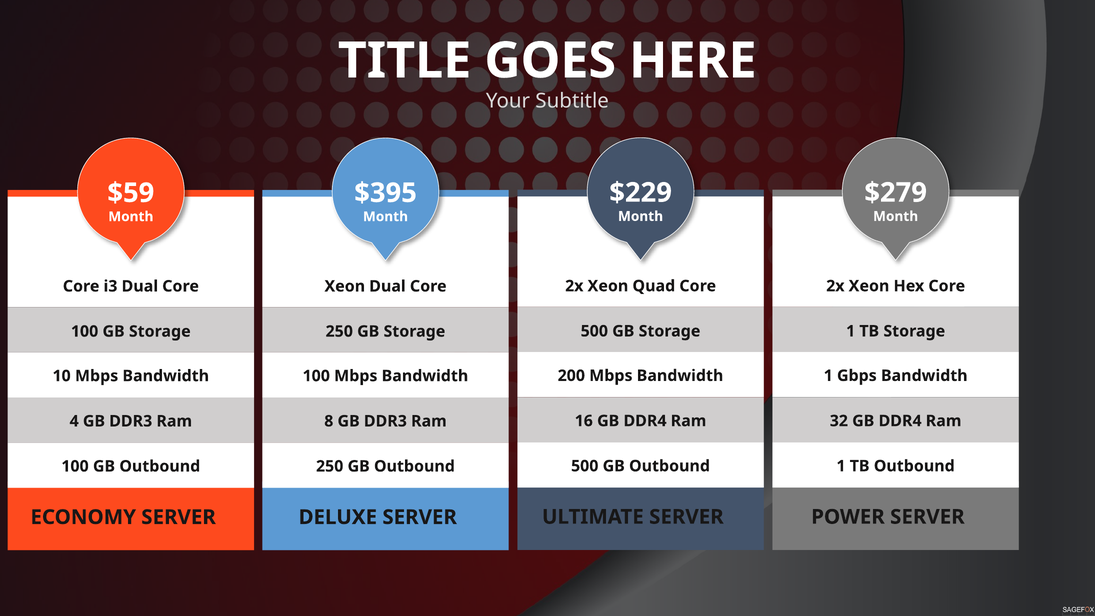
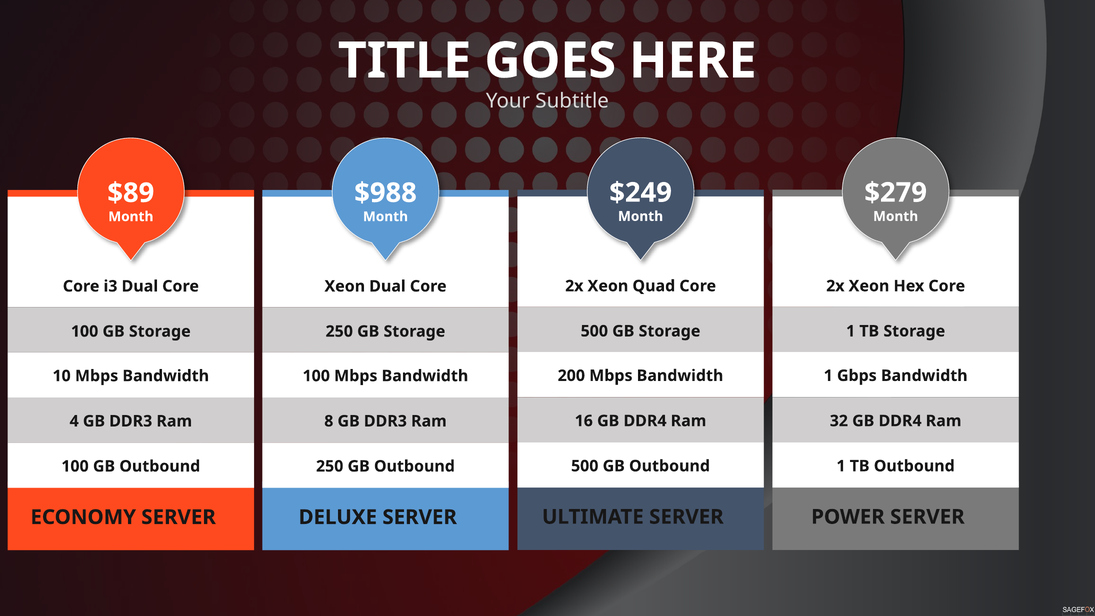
$229: $229 -> $249
$59: $59 -> $89
$395: $395 -> $988
